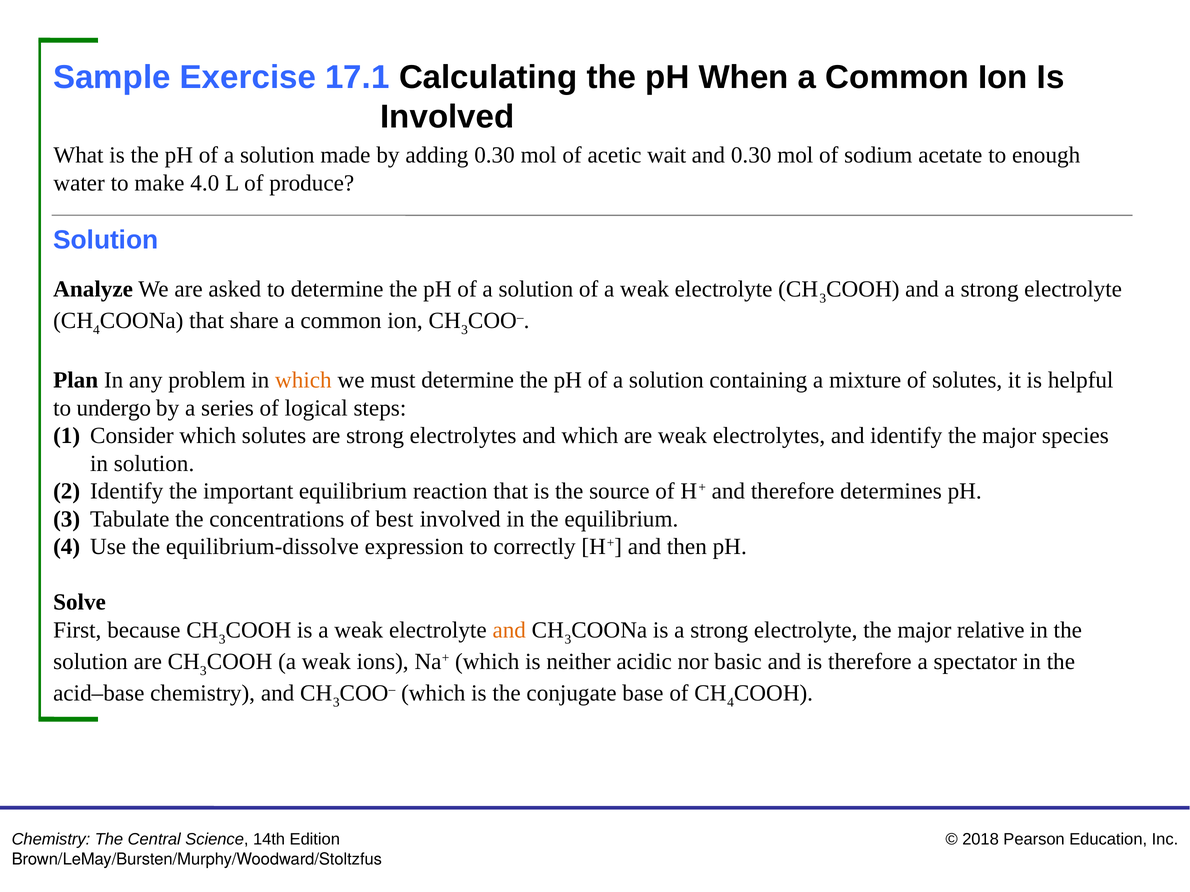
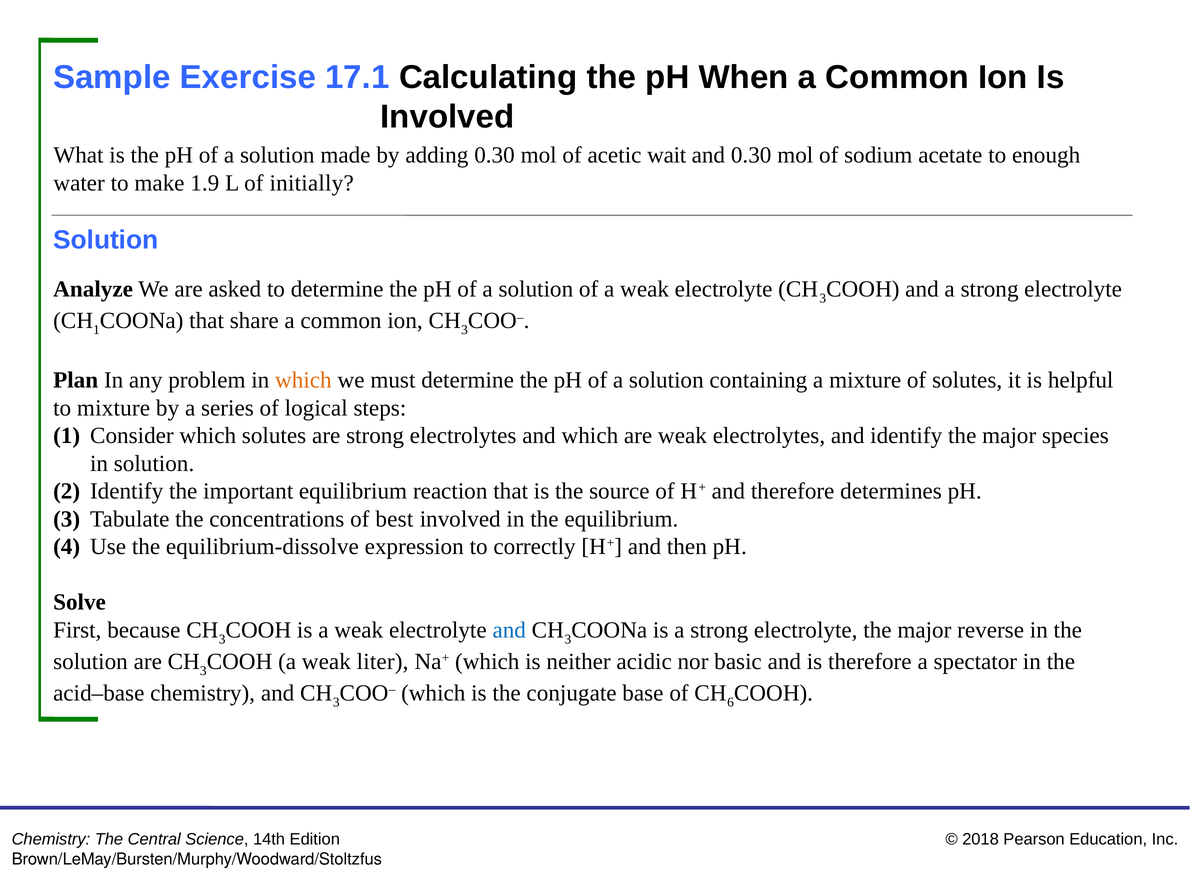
4.0: 4.0 -> 1.9
produce: produce -> initially
4 at (96, 330): 4 -> 1
to undergo: undergo -> mixture
and at (509, 630) colour: orange -> blue
relative: relative -> reverse
ions: ions -> liter
4 at (731, 703): 4 -> 6
